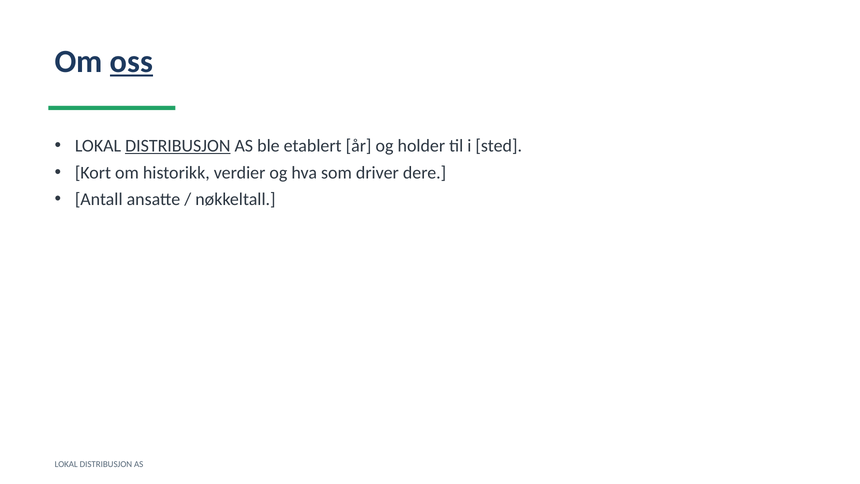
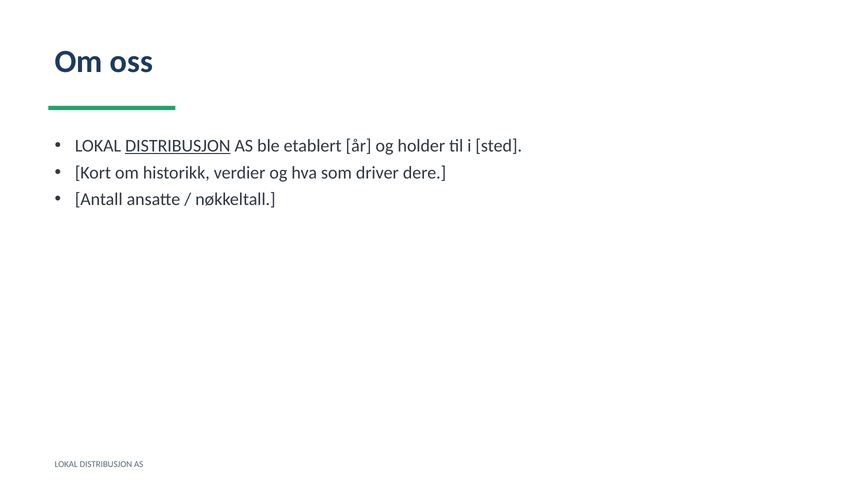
oss underline: present -> none
